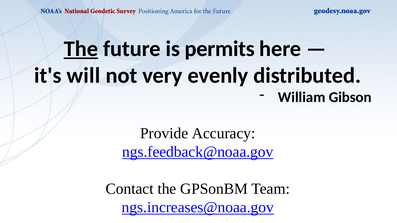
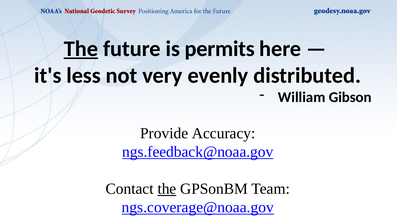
will: will -> less
the at (167, 189) underline: none -> present
ngs.increases@noaa.gov: ngs.increases@noaa.gov -> ngs.coverage@noaa.gov
